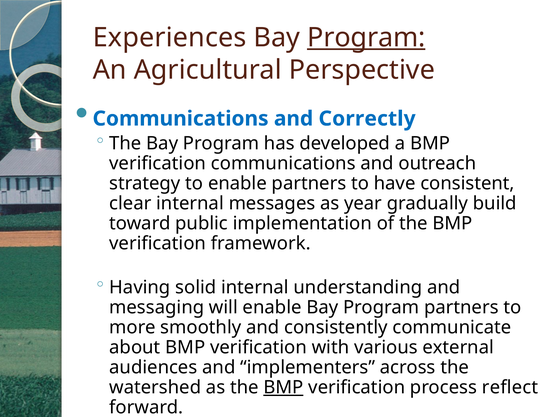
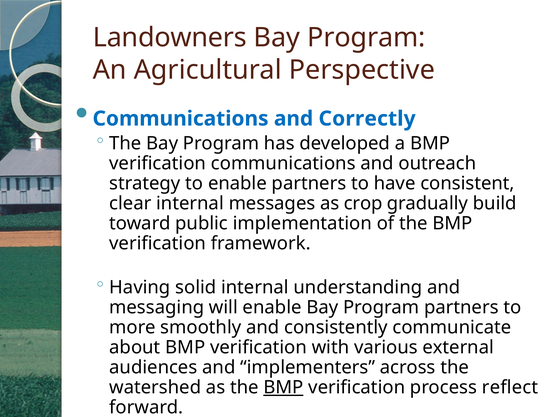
Experiences: Experiences -> Landowners
Program at (366, 38) underline: present -> none
year: year -> crop
